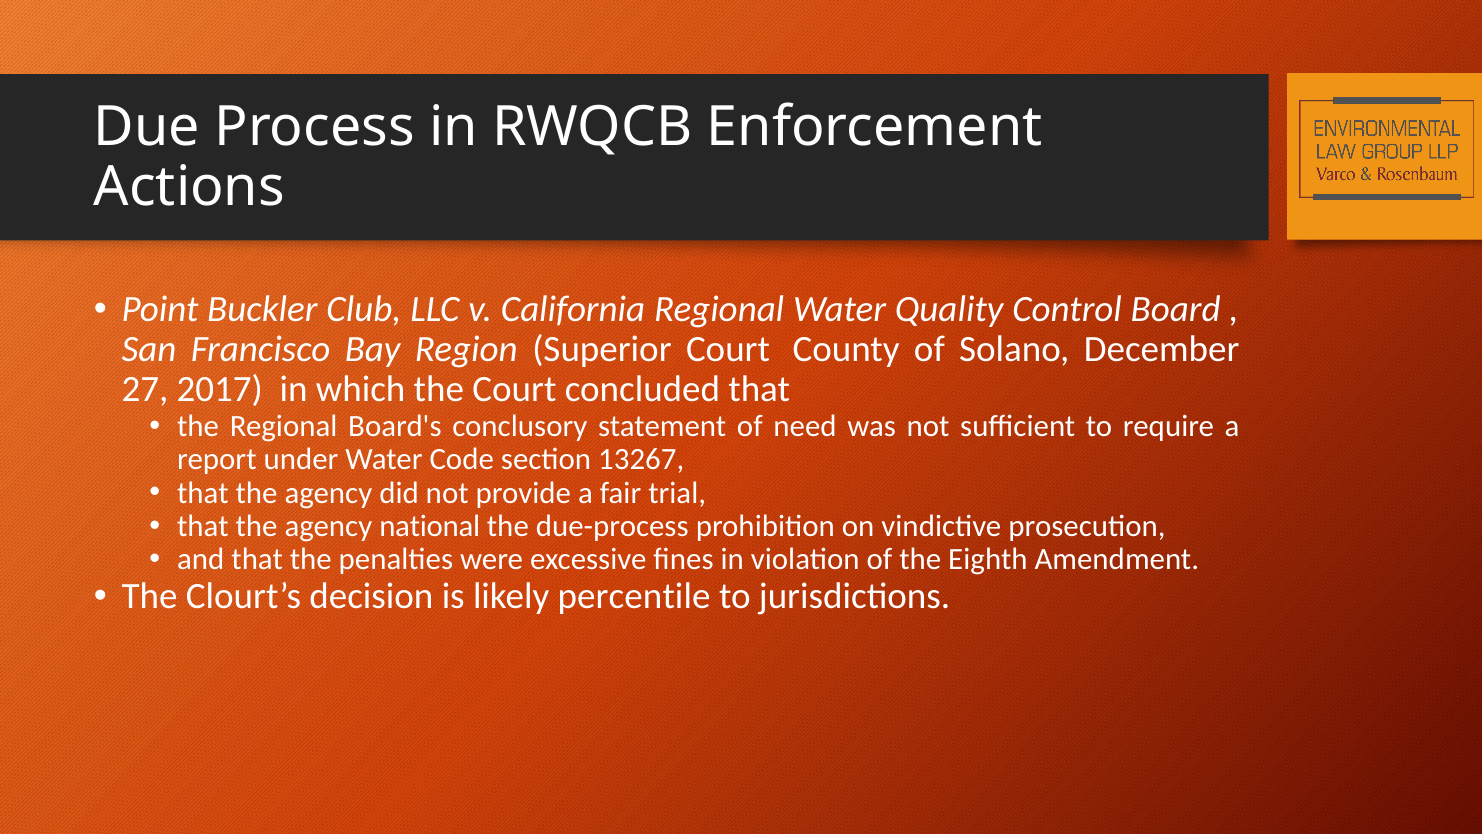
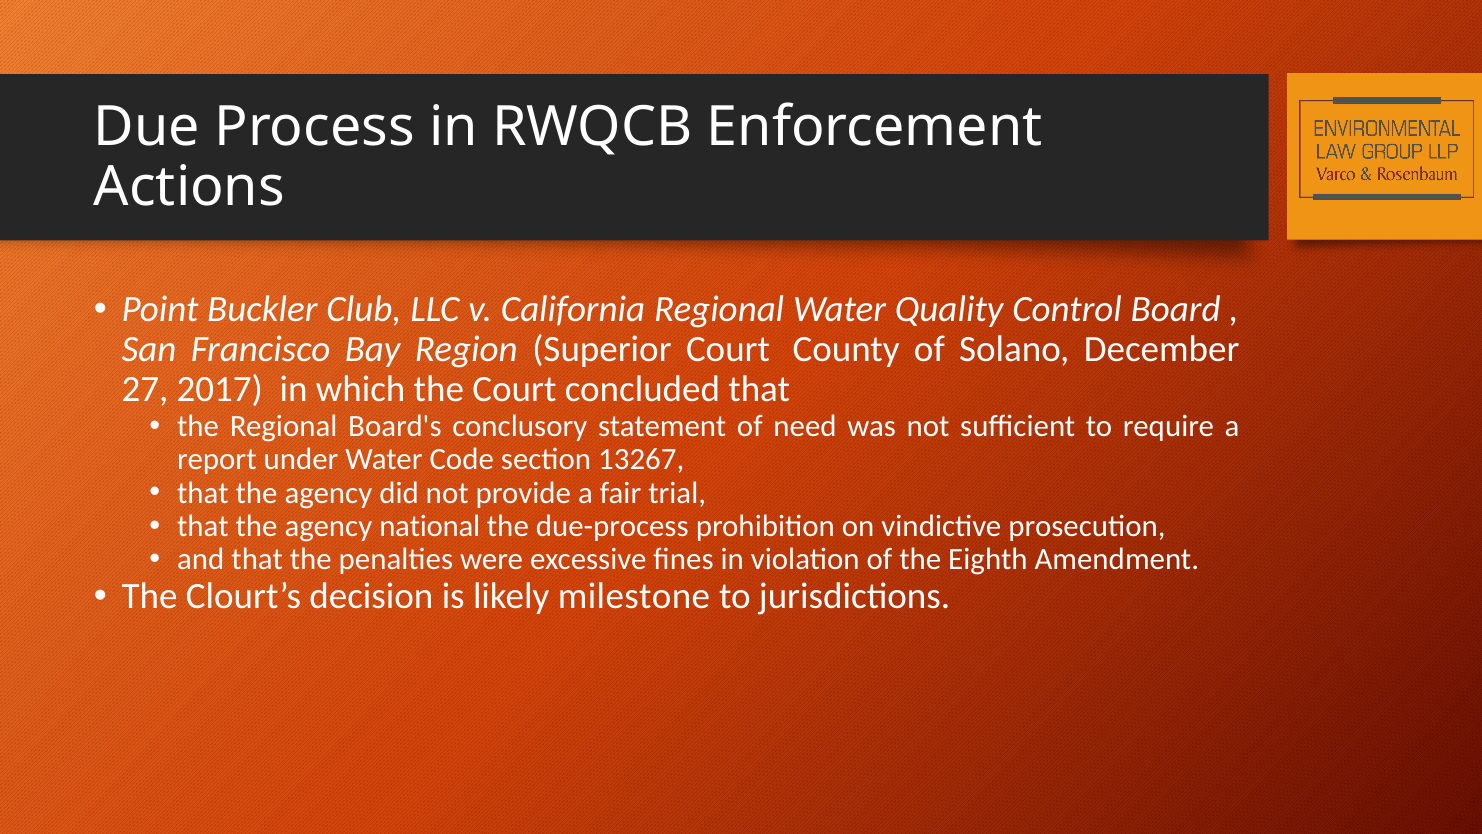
percentile: percentile -> milestone
